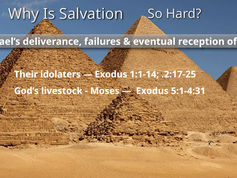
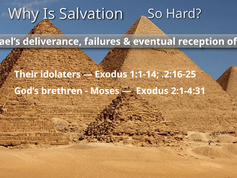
.2:17-25: .2:17-25 -> .2:16-25
livestock: livestock -> brethren
5:1-4:31: 5:1-4:31 -> 2:1-4:31
